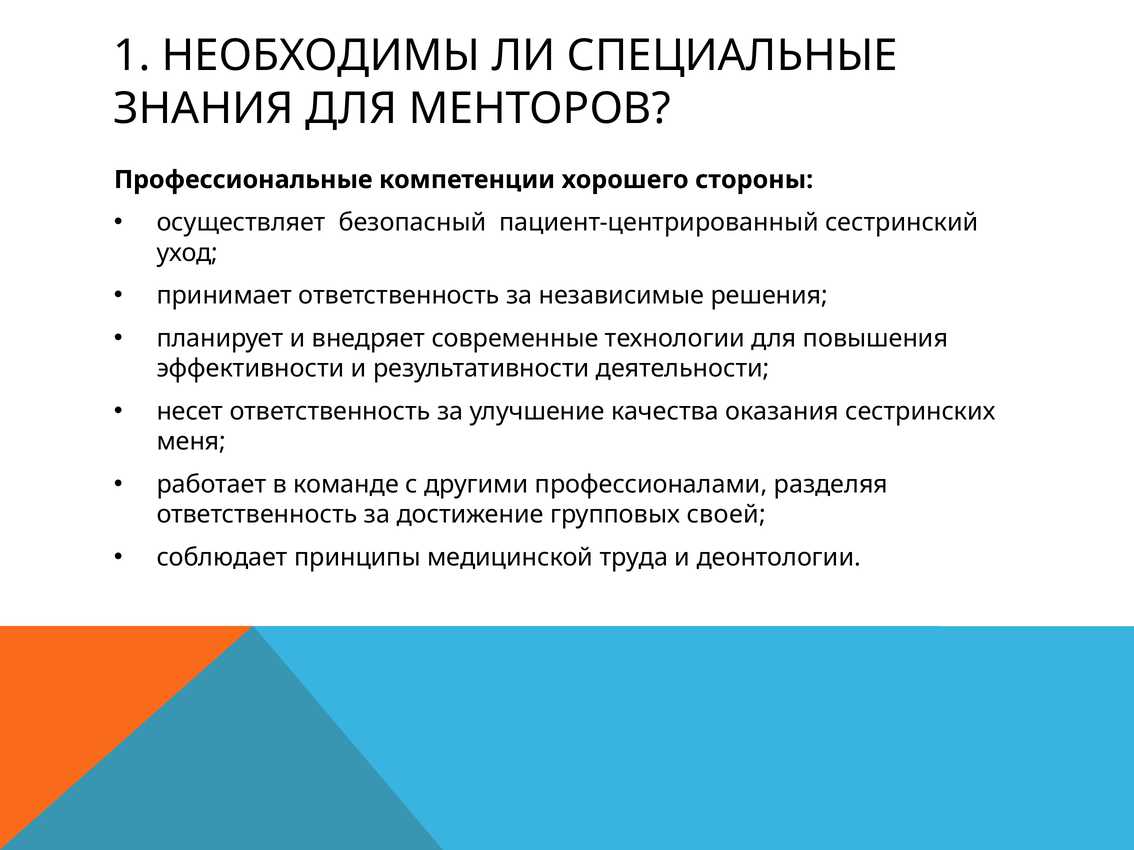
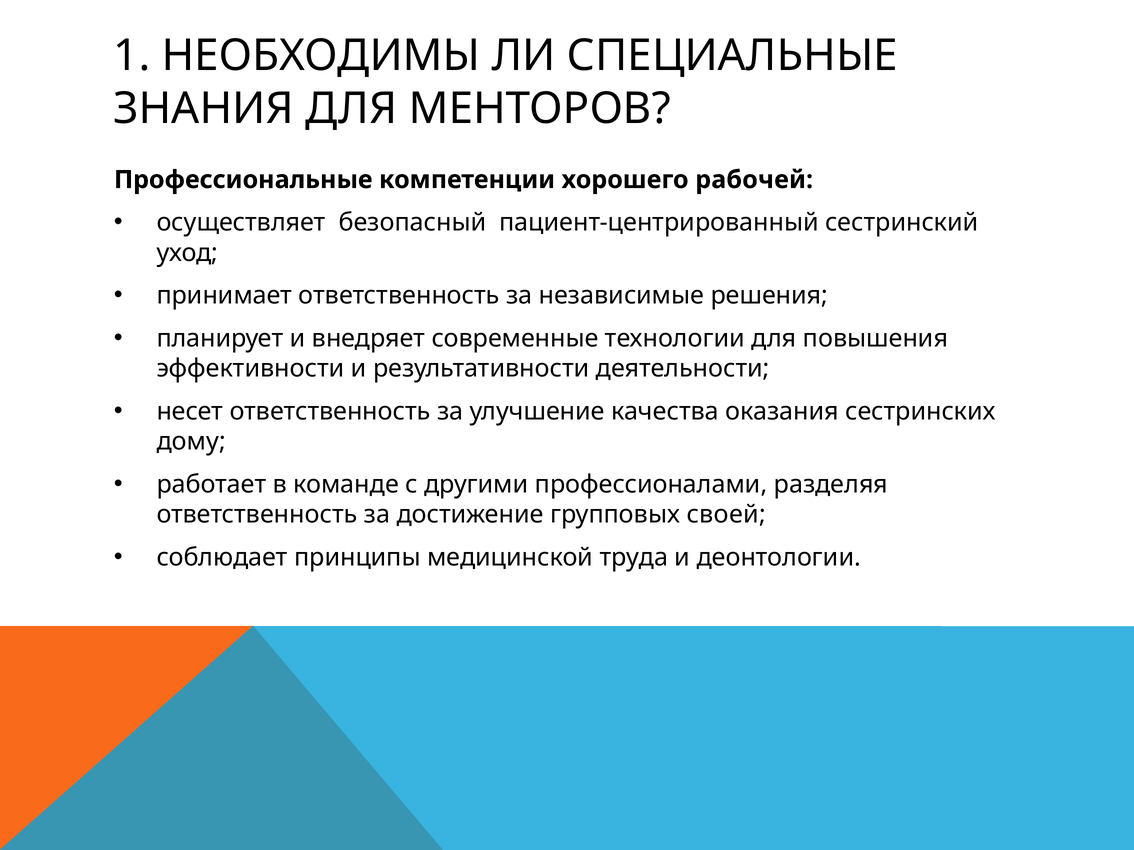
стороны: стороны -> рабочей
меня: меня -> дому
